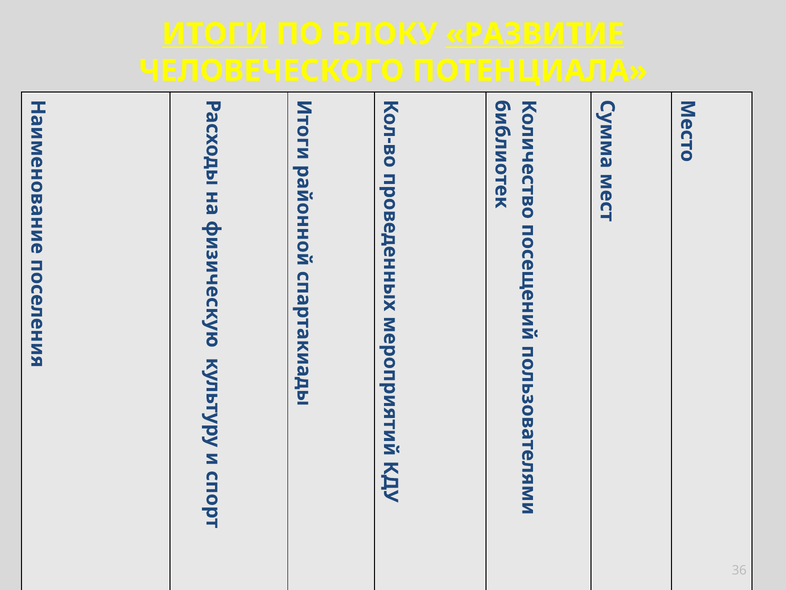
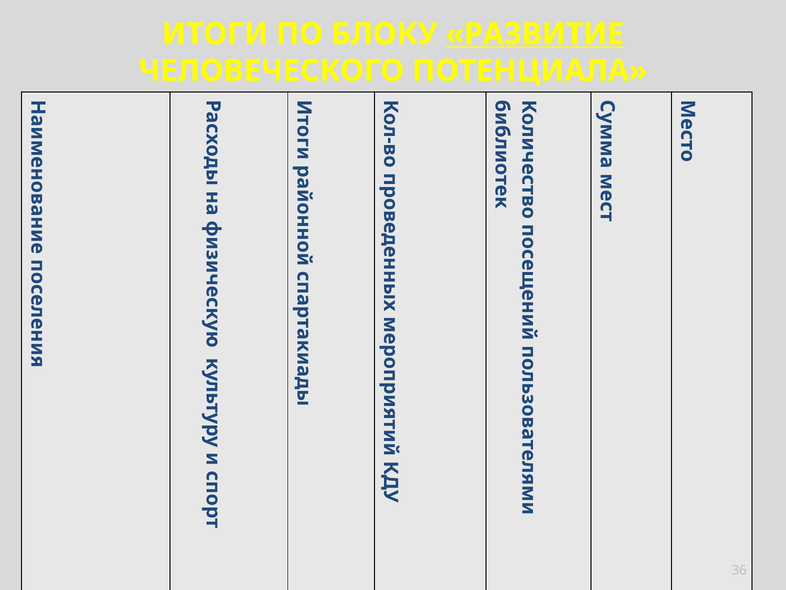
ИТОГИ underline: present -> none
